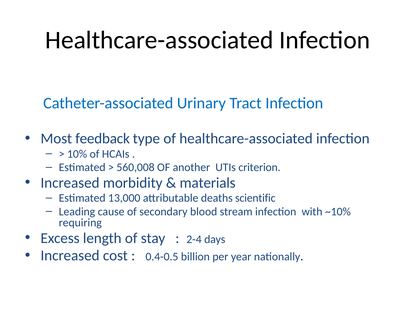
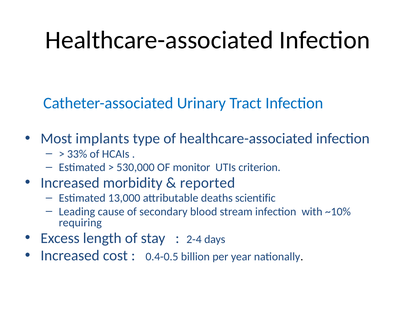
feedback: feedback -> implants
10%: 10% -> 33%
560,008: 560,008 -> 530,000
another: another -> monitor
materials: materials -> reported
